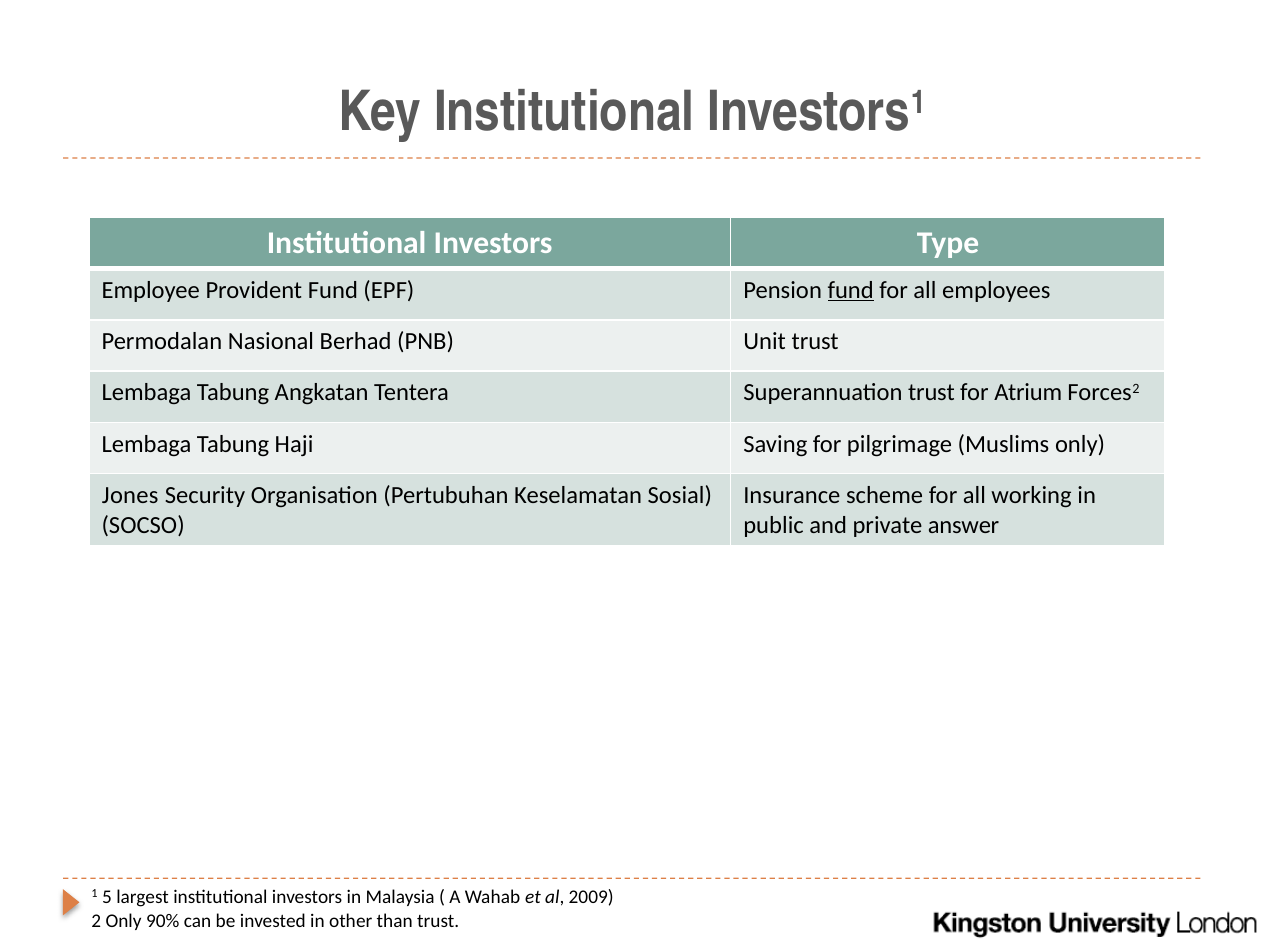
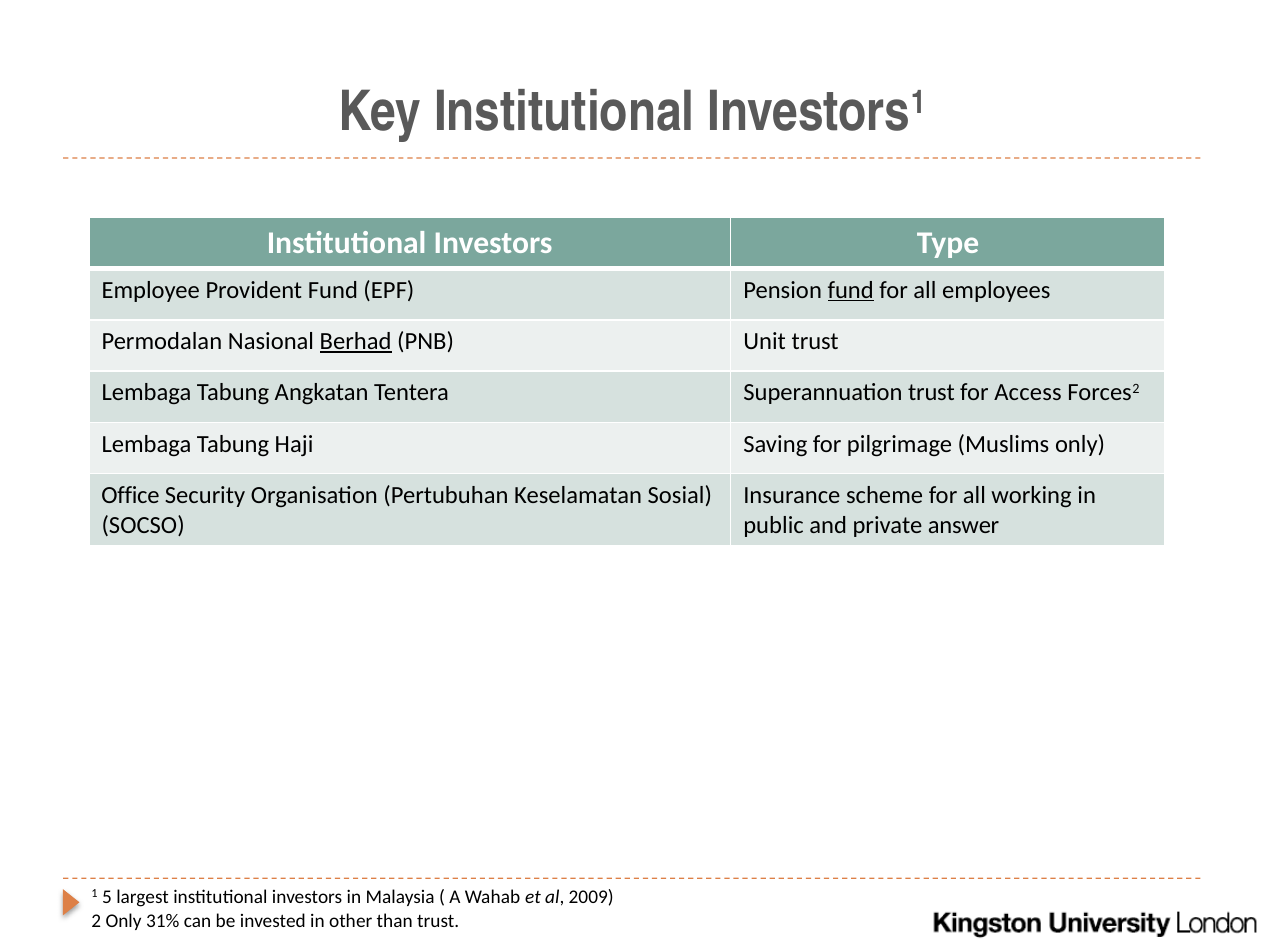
Berhad underline: none -> present
Atrium: Atrium -> Access
Jones: Jones -> Office
90%: 90% -> 31%
